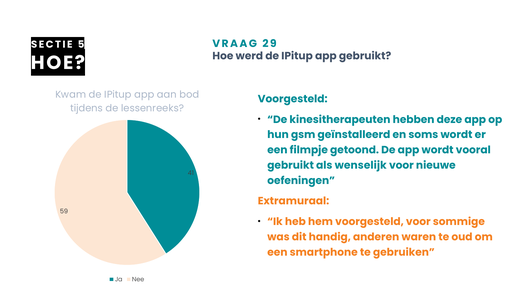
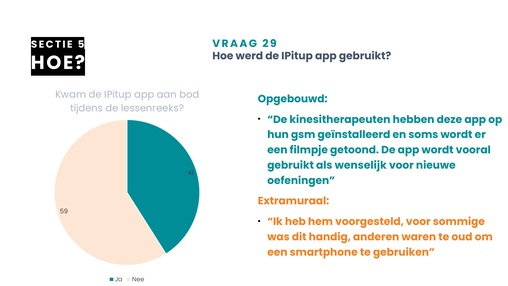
Voorgesteld at (293, 99): Voorgesteld -> Opgebouwd
